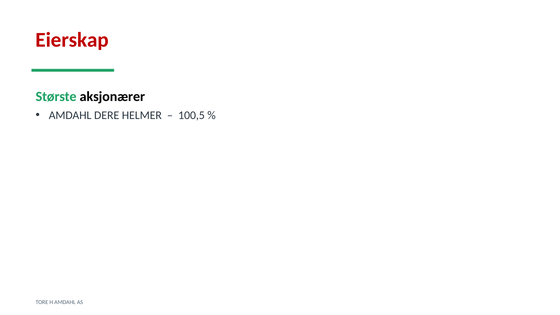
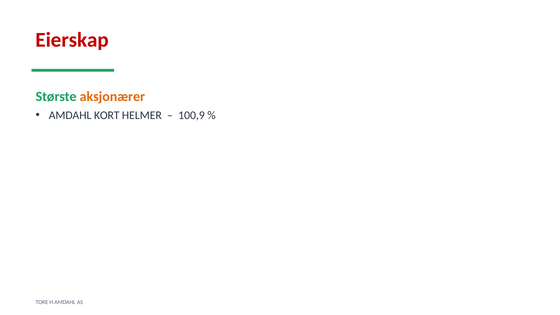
aksjonærer colour: black -> orange
DERE: DERE -> KORT
100,5: 100,5 -> 100,9
